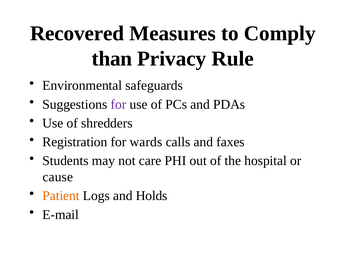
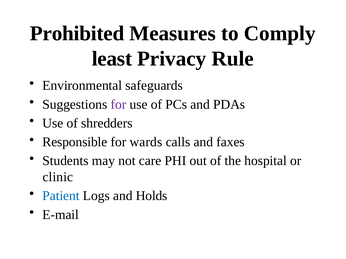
Recovered: Recovered -> Prohibited
than: than -> least
Registration: Registration -> Responsible
cause: cause -> clinic
Patient colour: orange -> blue
